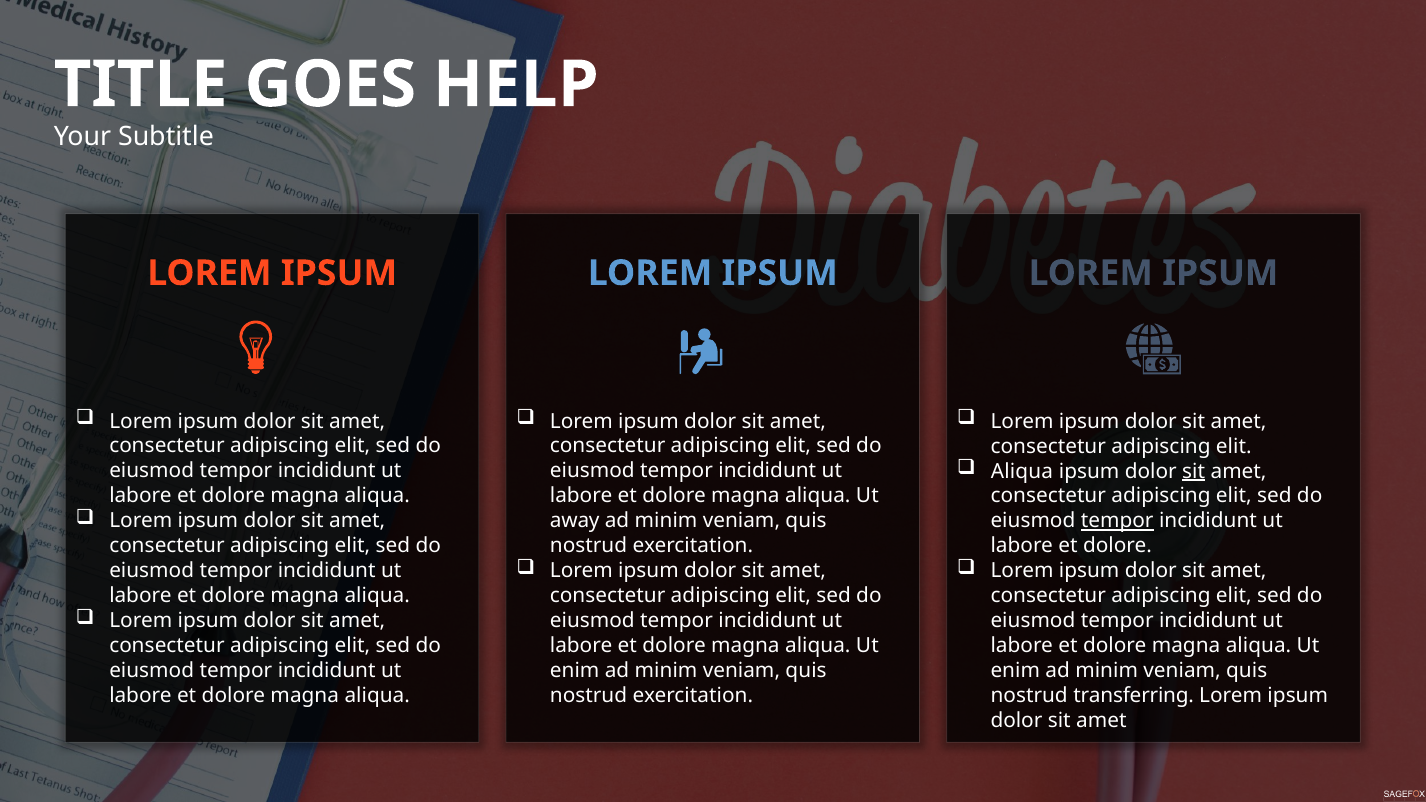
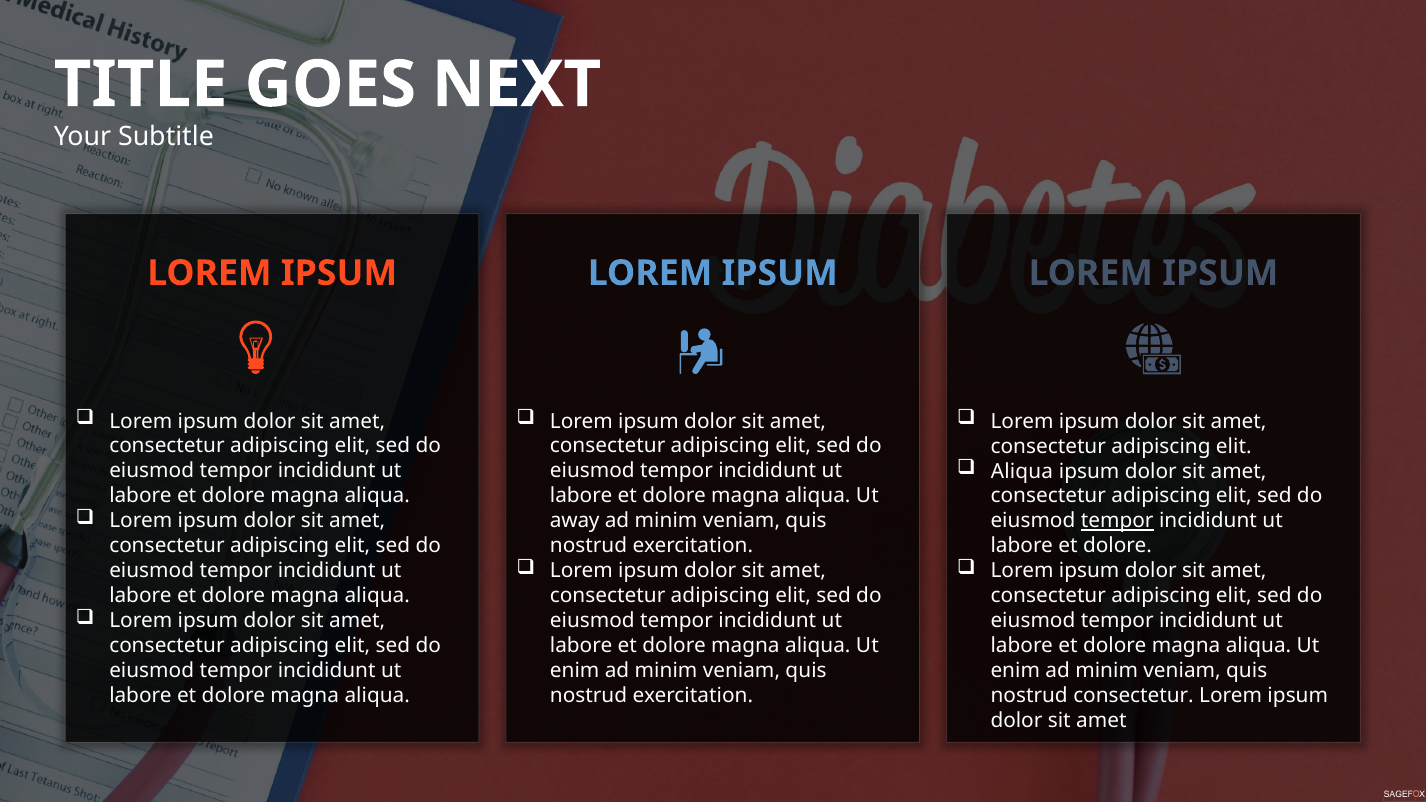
HELP: HELP -> NEXT
sit at (1194, 471) underline: present -> none
nostrud transferring: transferring -> consectetur
